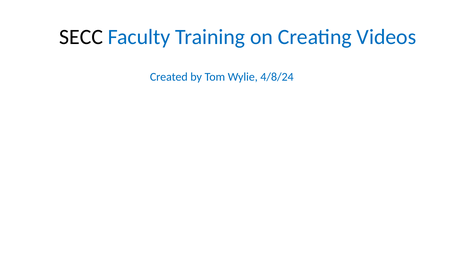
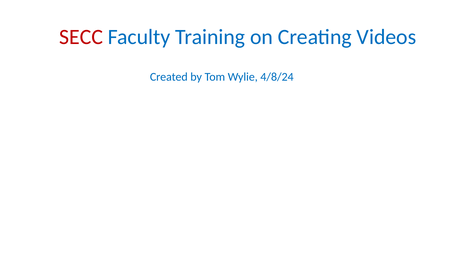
SECC colour: black -> red
